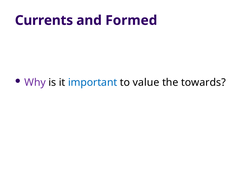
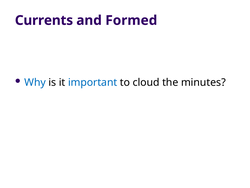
Why colour: purple -> blue
value: value -> cloud
towards: towards -> minutes
